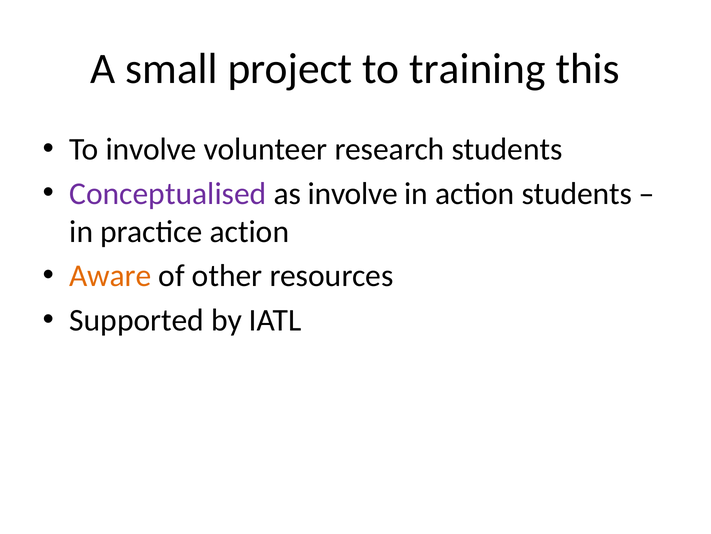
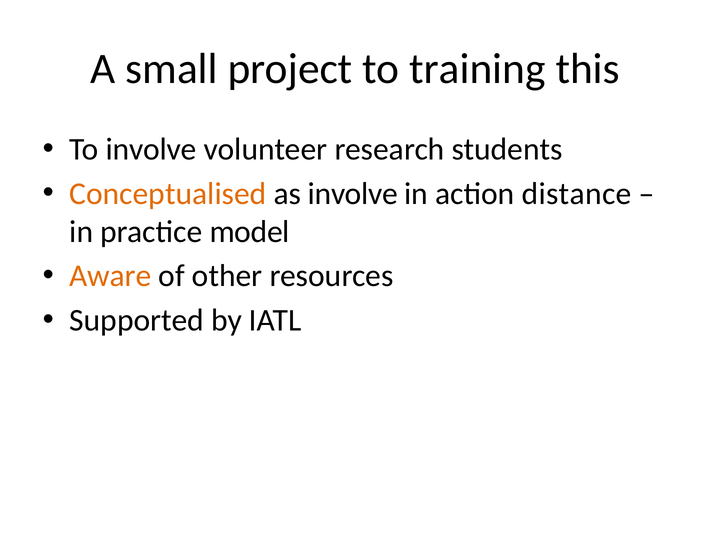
Conceptualised colour: purple -> orange
action students: students -> distance
practice action: action -> model
